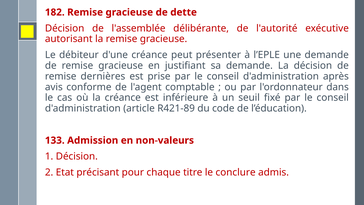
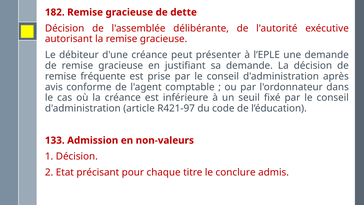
dernières: dernières -> fréquente
R421-89: R421-89 -> R421-97
